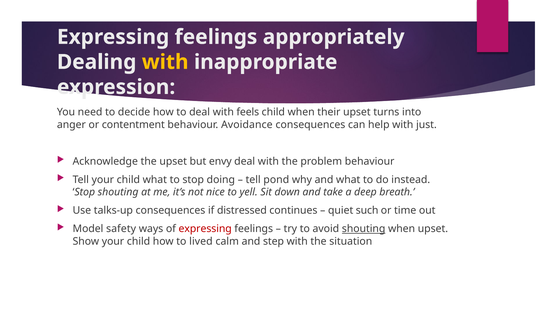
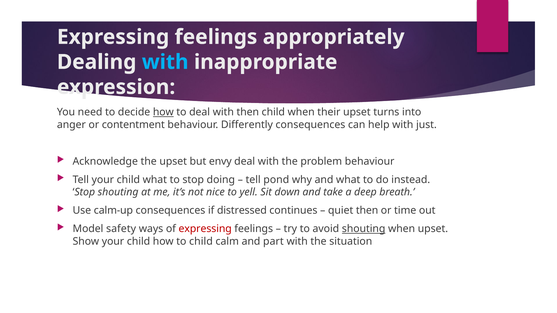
with at (165, 62) colour: yellow -> light blue
how at (163, 112) underline: none -> present
with feels: feels -> then
Avoidance: Avoidance -> Differently
talks-up: talks-up -> calm-up
quiet such: such -> then
to lived: lived -> child
step: step -> part
